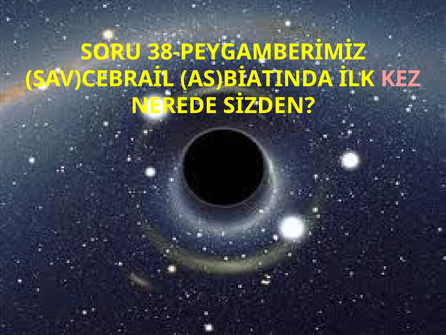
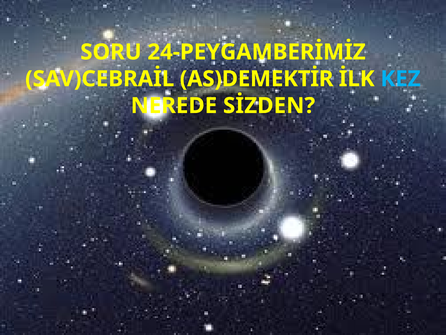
38-PEYGAMBERİMİZ: 38-PEYGAMBERİMİZ -> 24-PEYGAMBERİMİZ
AS)BİATINDA: AS)BİATINDA -> AS)DEMEKTİR
KEZ colour: pink -> light blue
